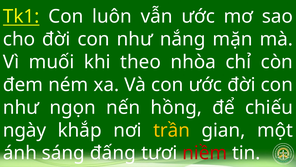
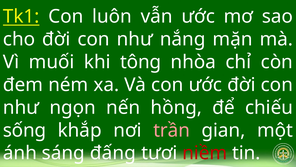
theo: theo -> tông
ngày: ngày -> sống
trần colour: yellow -> pink
